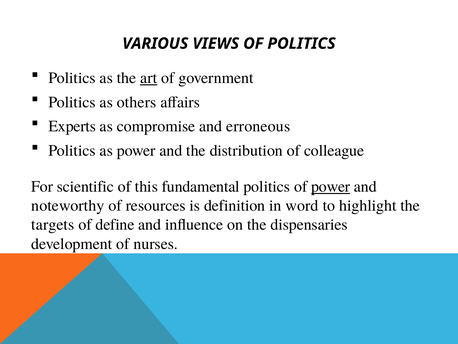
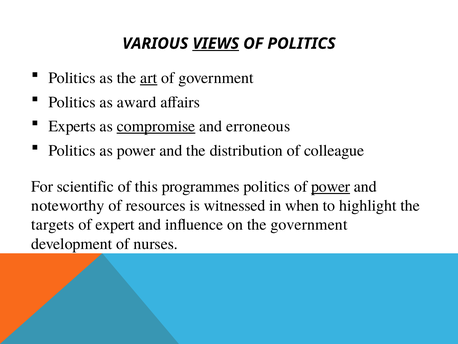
VIEWS underline: none -> present
others: others -> award
compromise underline: none -> present
fundamental: fundamental -> programmes
definition: definition -> witnessed
word: word -> when
define: define -> expert
the dispensaries: dispensaries -> government
